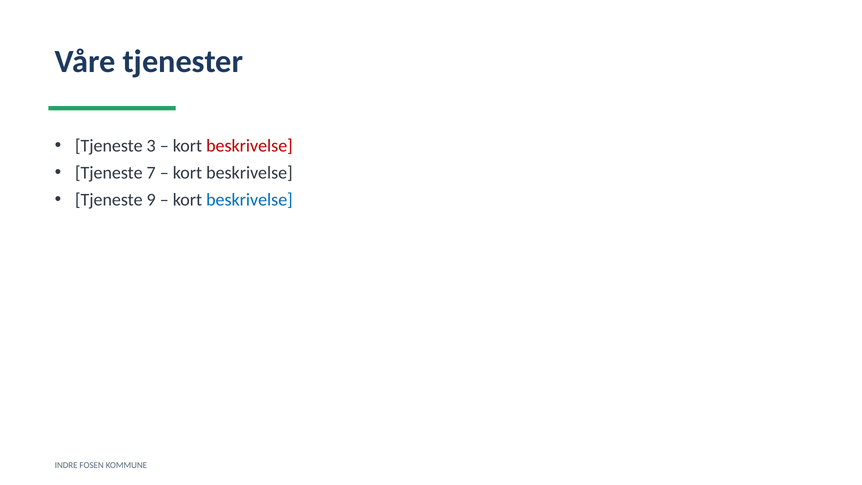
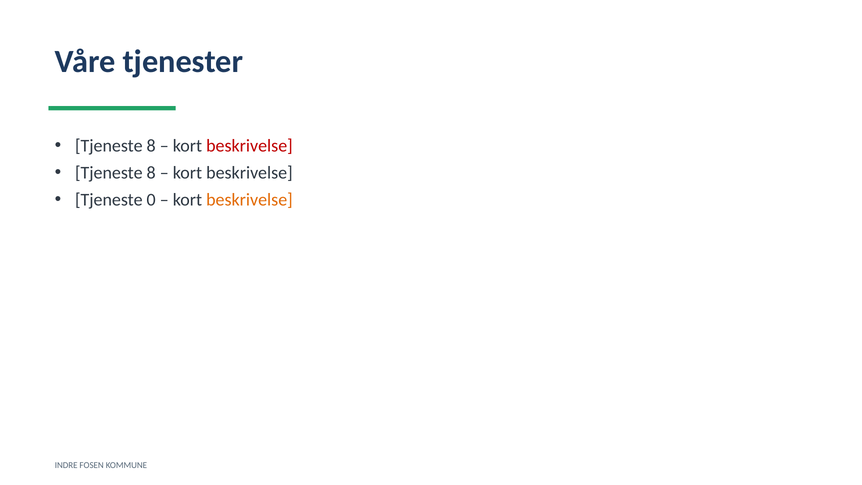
3 at (151, 146): 3 -> 8
7 at (151, 173): 7 -> 8
9: 9 -> 0
beskrivelse at (249, 200) colour: blue -> orange
